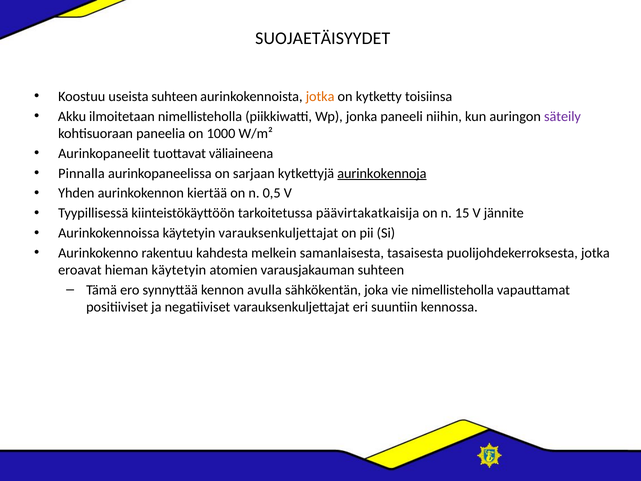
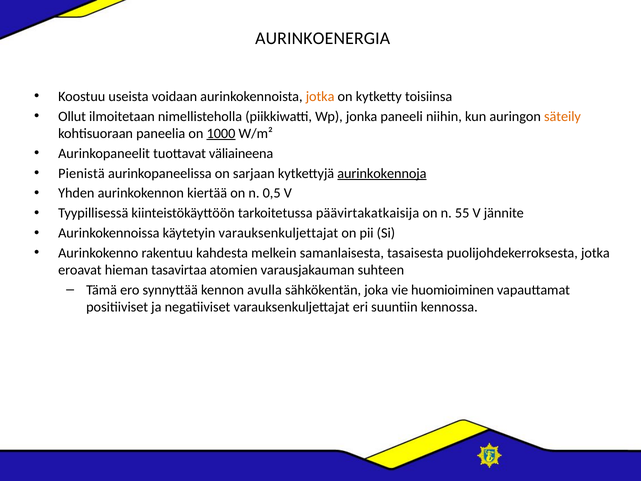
SUOJAETÄISYYDET: SUOJAETÄISYYDET -> AURINKOENERGIA
useista suhteen: suhteen -> voidaan
Akku: Akku -> Ollut
säteily colour: purple -> orange
1000 underline: none -> present
Pinnalla: Pinnalla -> Pienistä
15: 15 -> 55
hieman käytetyin: käytetyin -> tasavirtaa
vie nimellisteholla: nimellisteholla -> huomioiminen
